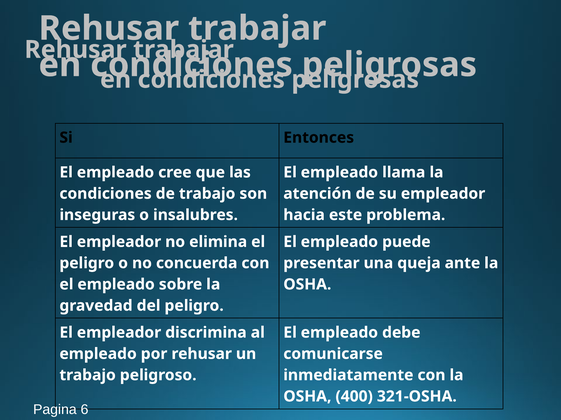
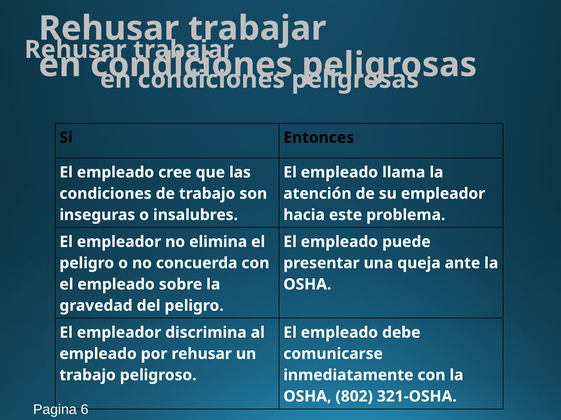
400: 400 -> 802
